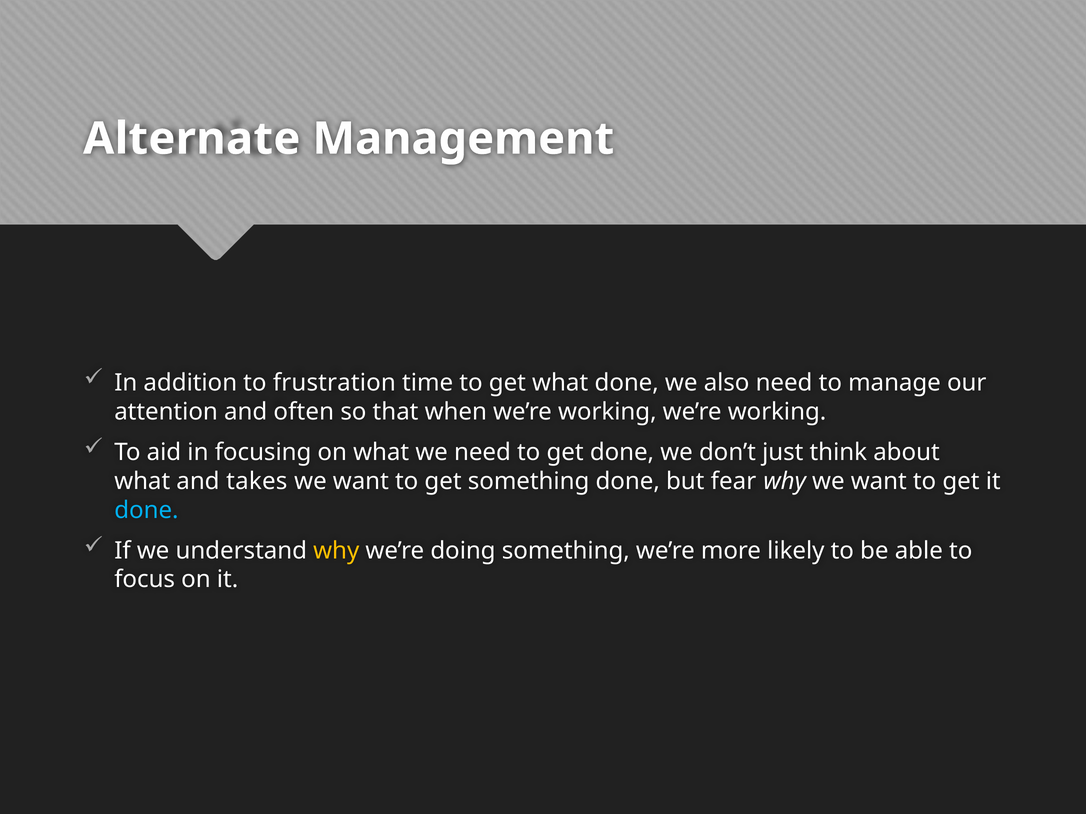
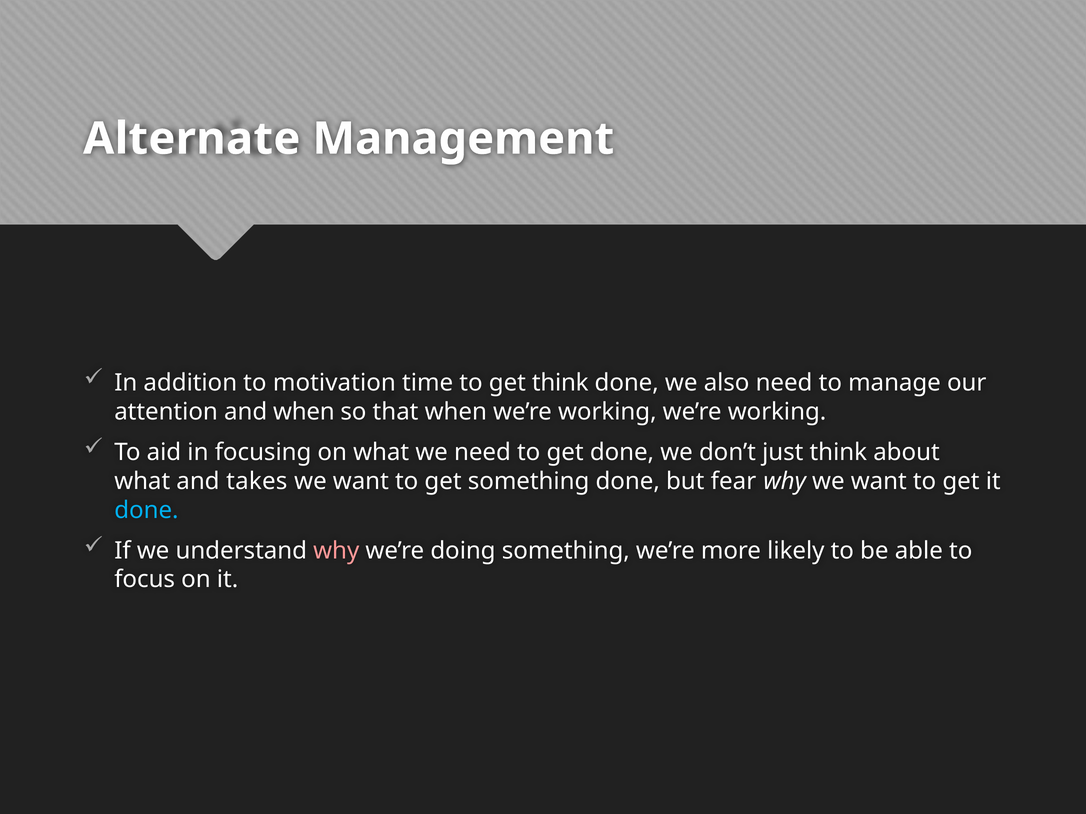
frustration: frustration -> motivation
get what: what -> think
and often: often -> when
why at (336, 551) colour: yellow -> pink
